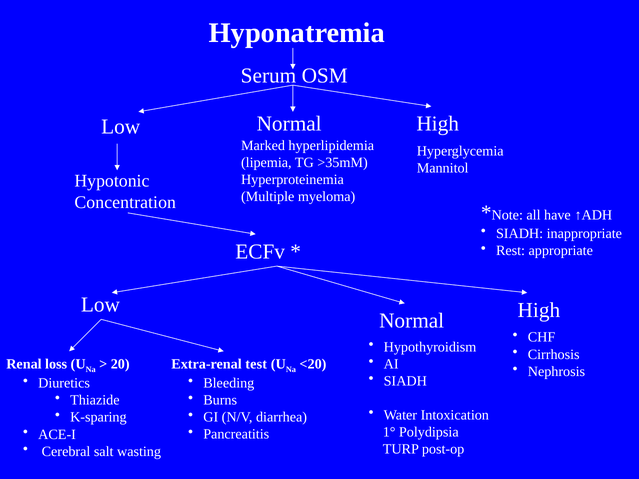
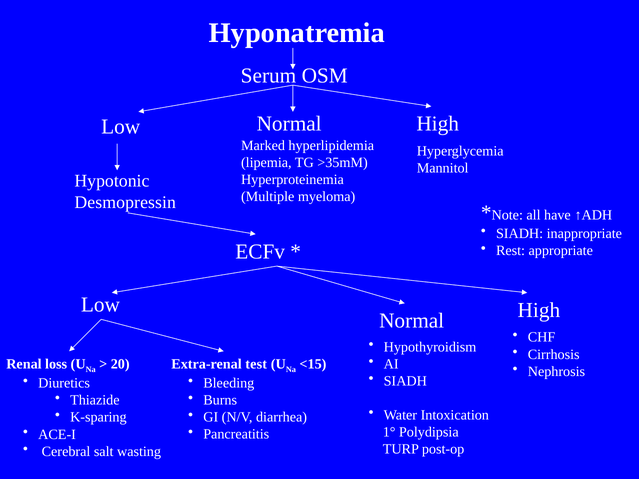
Concentration: Concentration -> Desmopressin
<20: <20 -> <15
